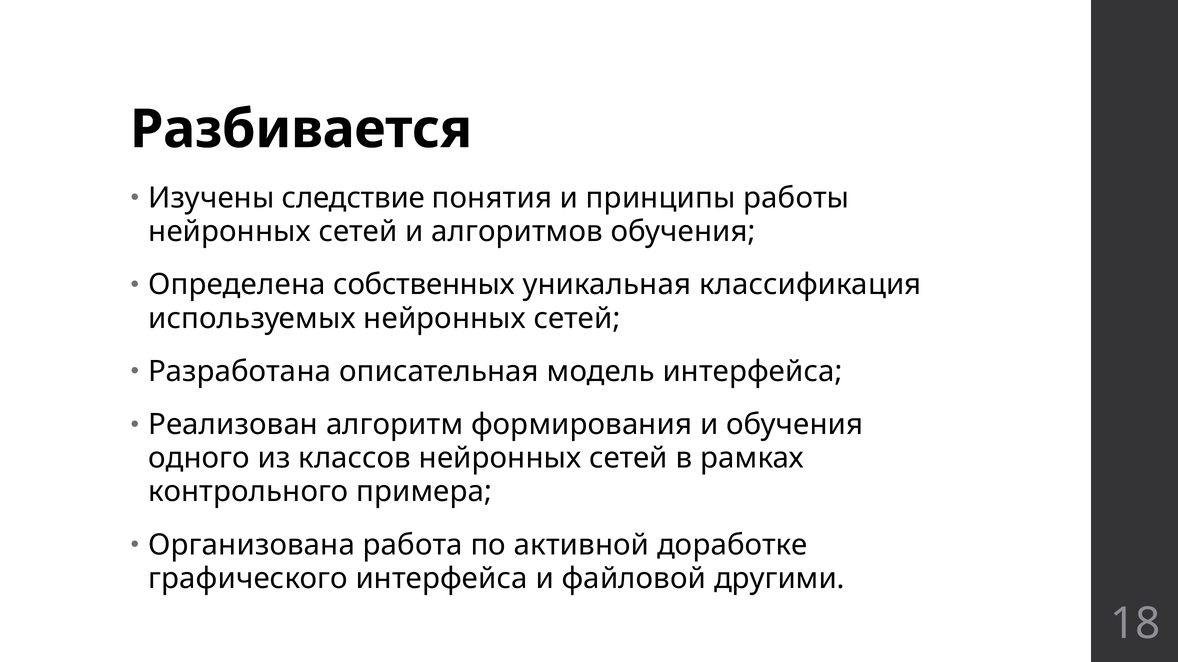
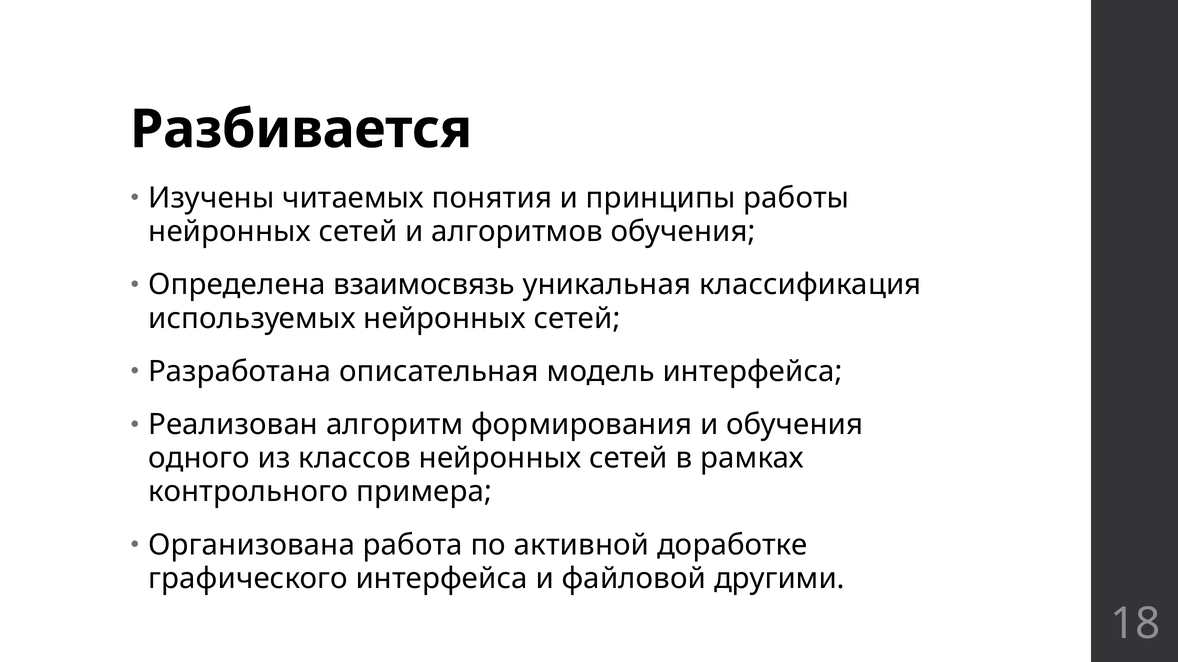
следствие: следствие -> читаемых
собственных: собственных -> взаимосвязь
